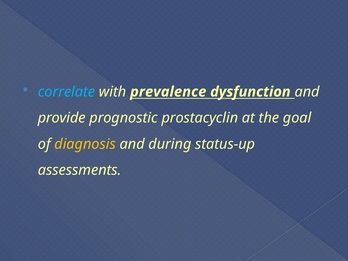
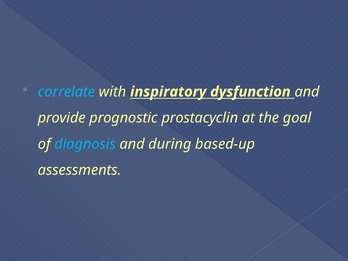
prevalence: prevalence -> inspiratory
diagnosis colour: yellow -> light blue
status-up: status-up -> based-up
